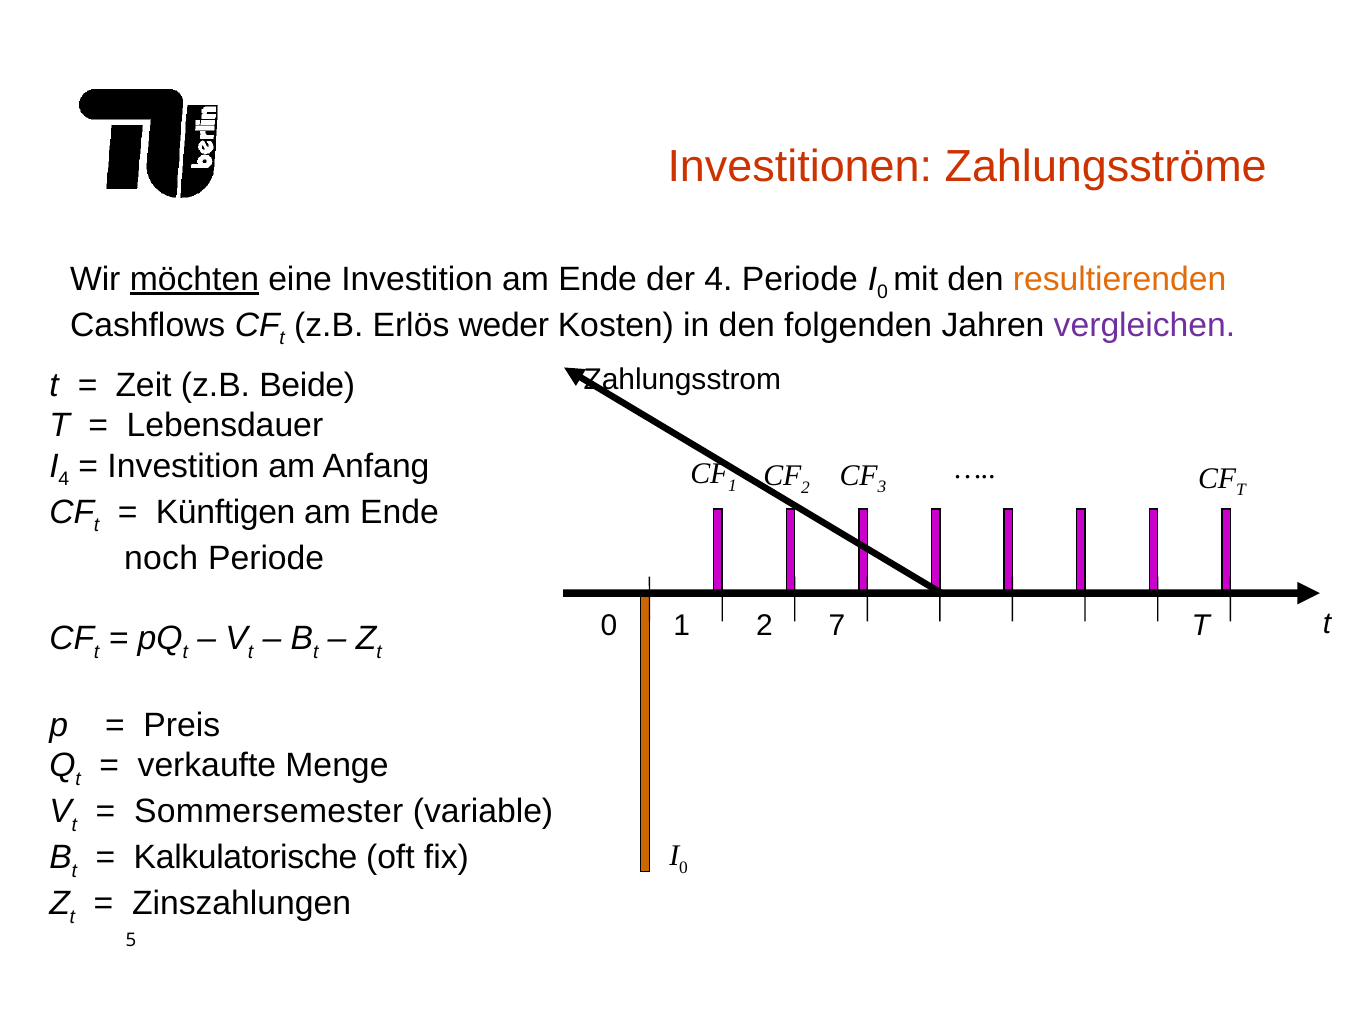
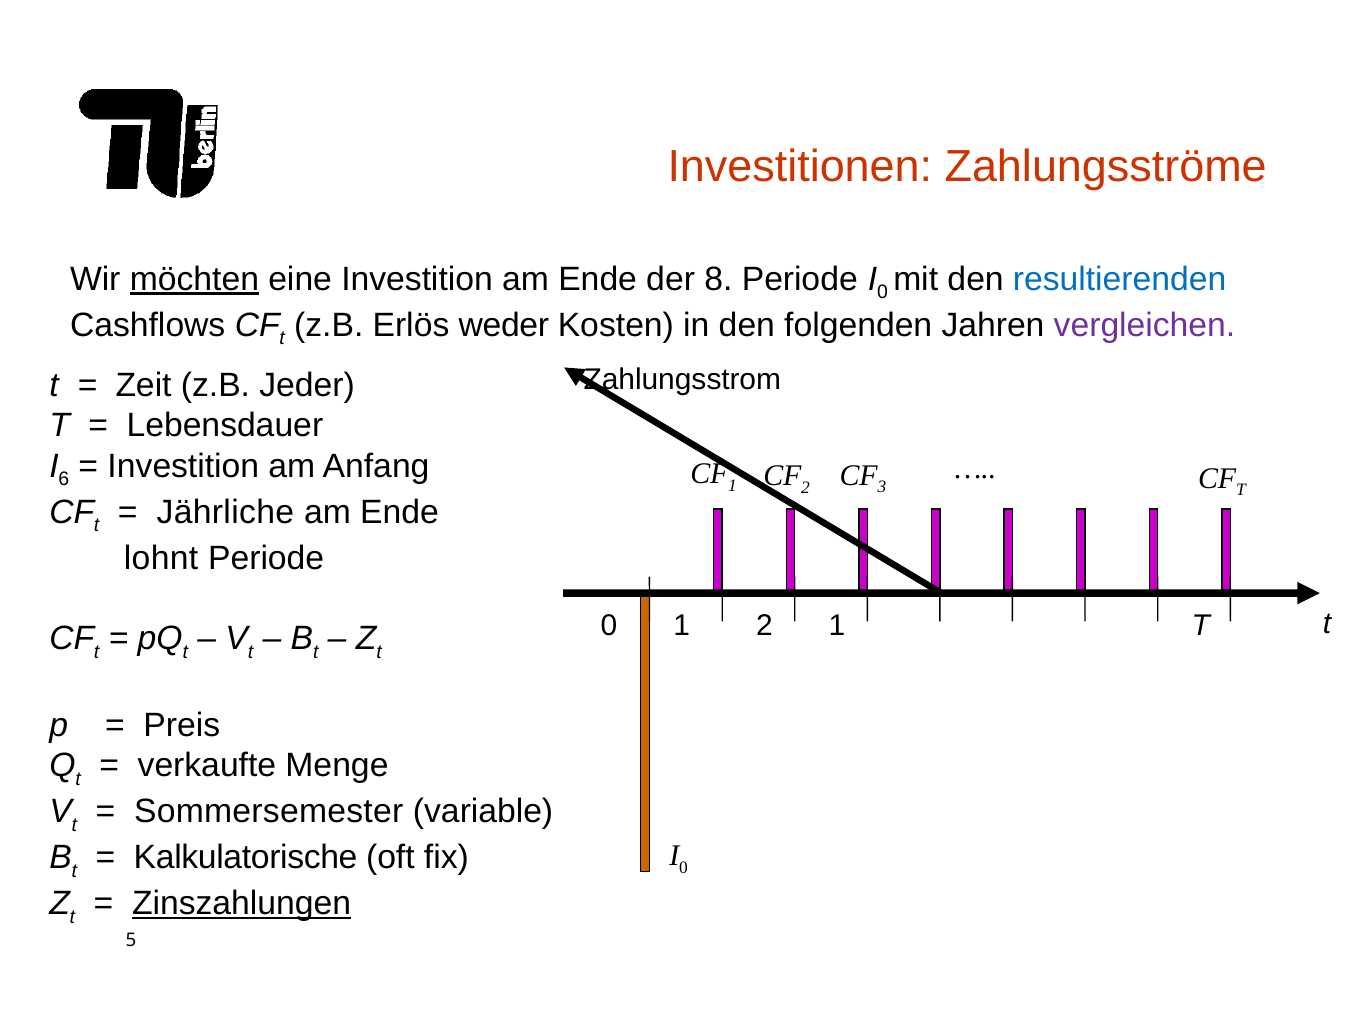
der 4: 4 -> 8
resultierenden colour: orange -> blue
Beide: Beide -> Jeder
4 at (64, 479): 4 -> 6
Künftigen: Künftigen -> Jährliche
noch: noch -> lohnt
2 7: 7 -> 1
Zinszahlungen underline: none -> present
